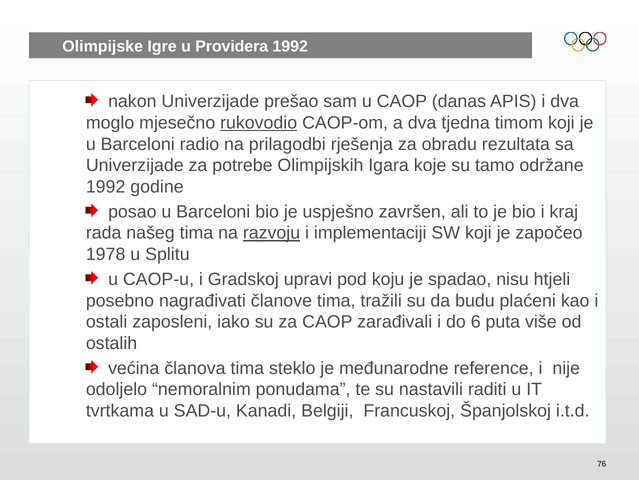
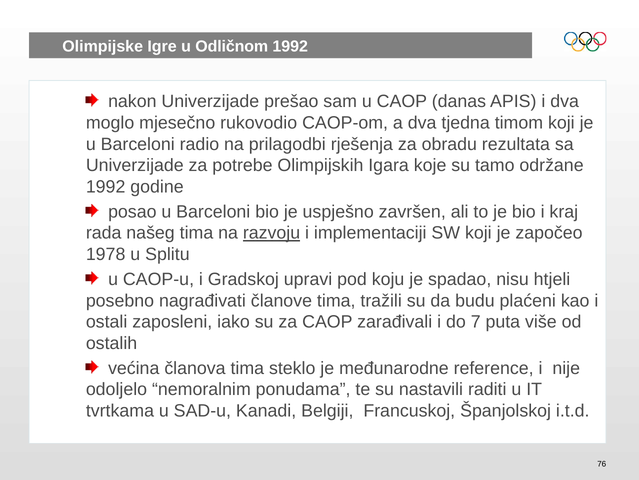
Providera: Providera -> Odličnom
rukovodio underline: present -> none
6: 6 -> 7
